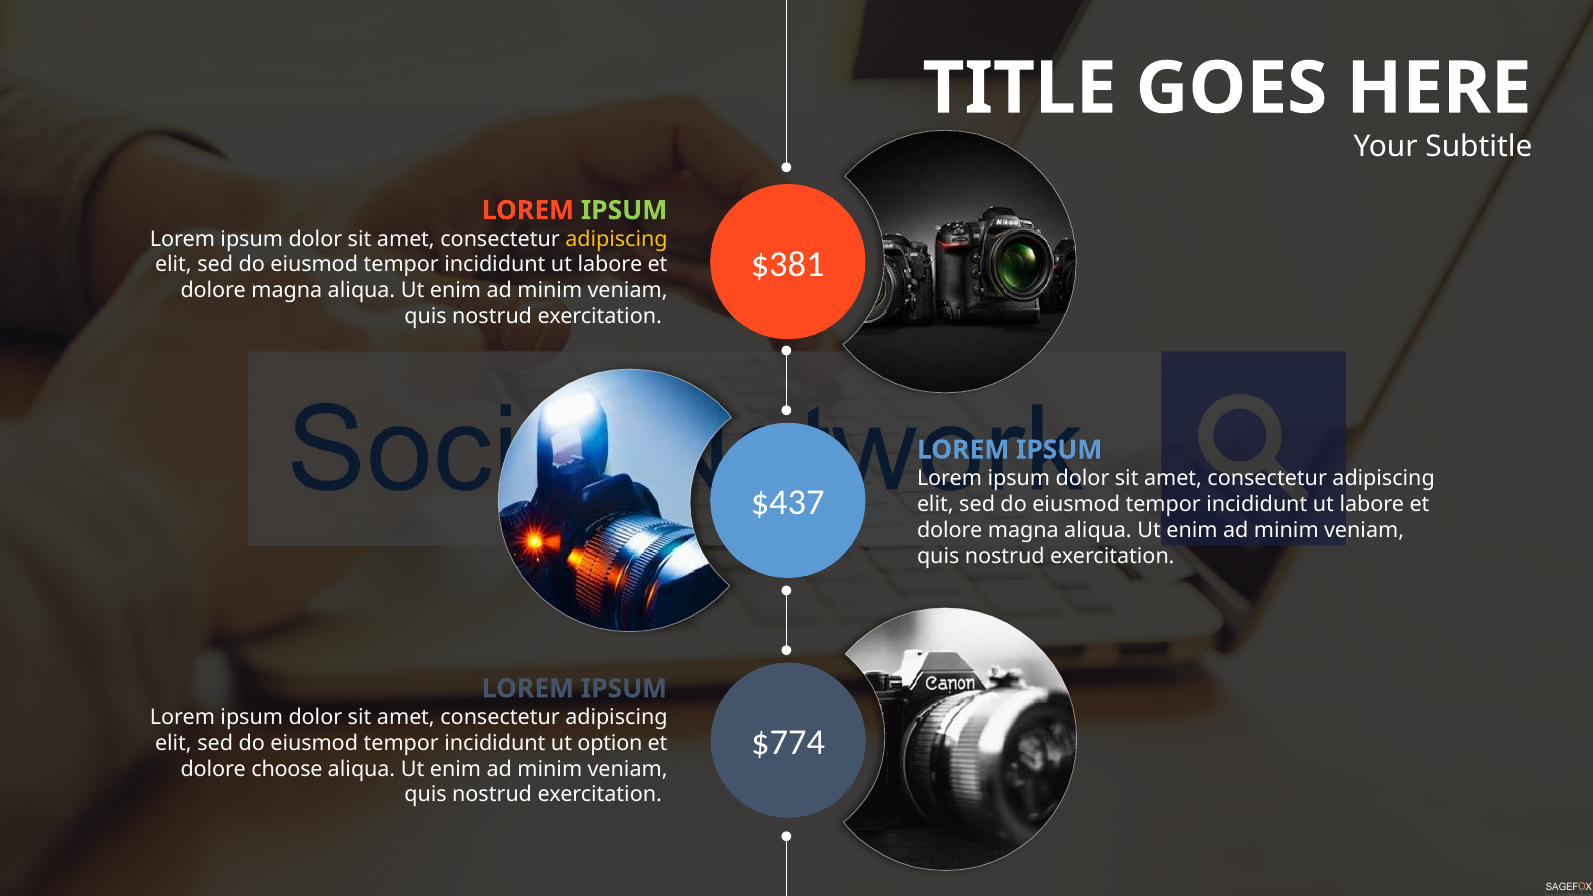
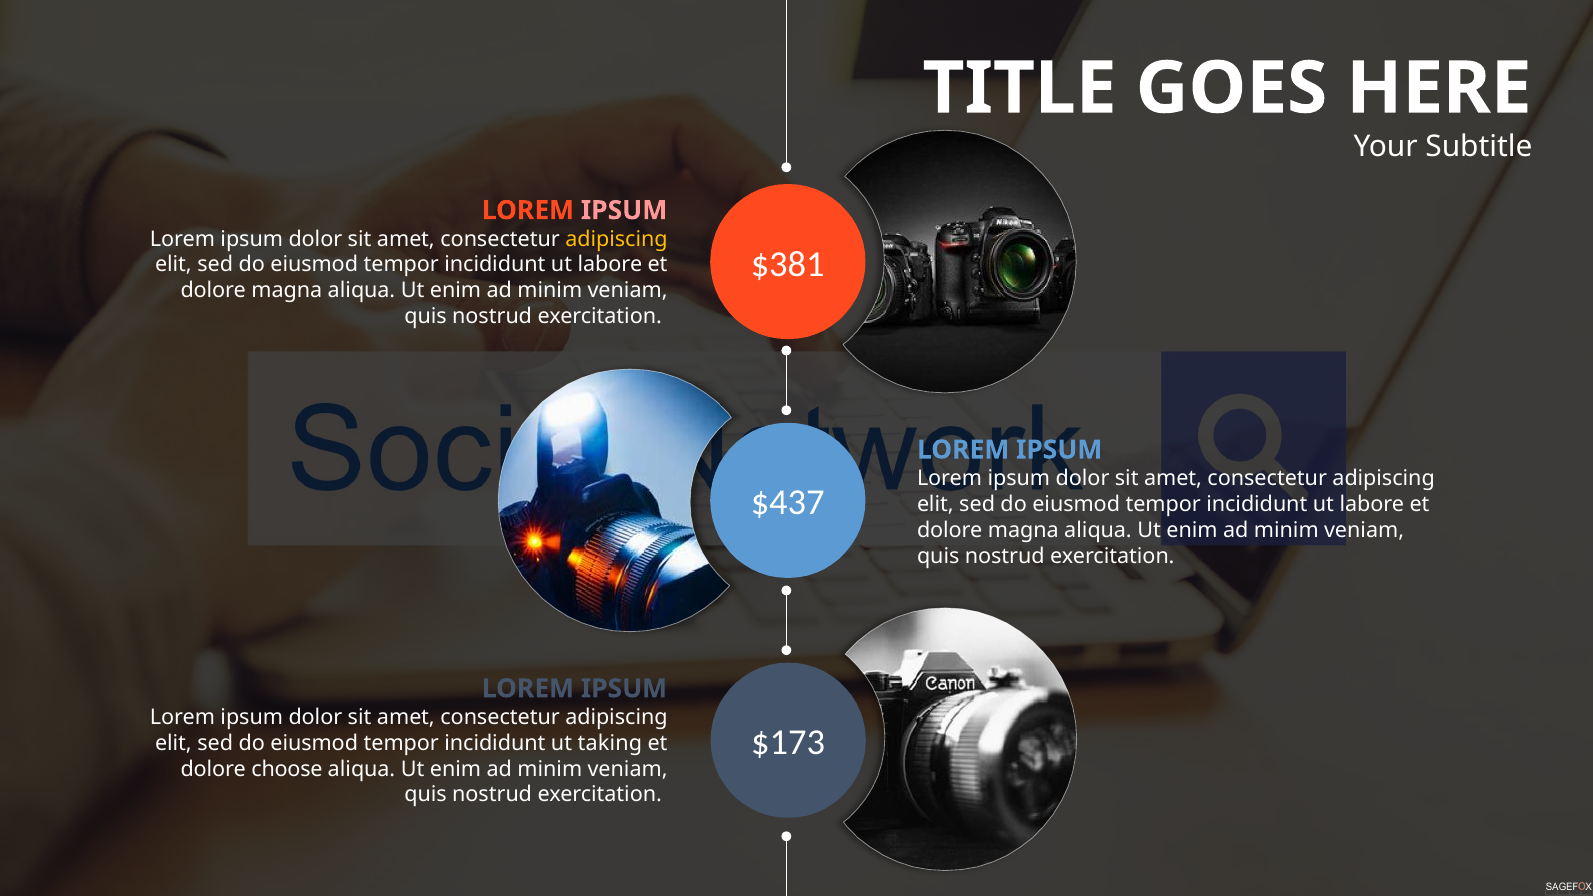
IPSUM at (624, 210) colour: light green -> pink
$774: $774 -> $173
option: option -> taking
